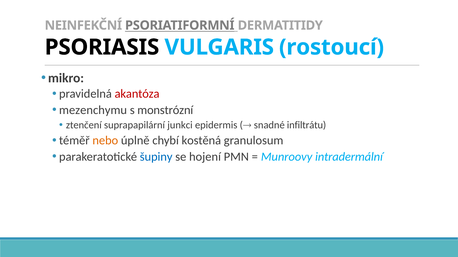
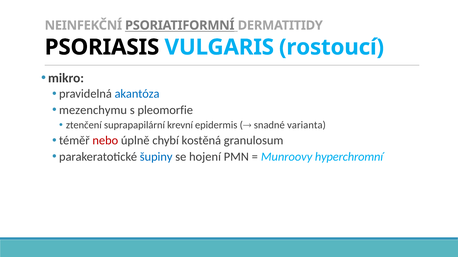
akantóza colour: red -> blue
monstrózní: monstrózní -> pleomorfie
junkci: junkci -> krevní
infiltrátu: infiltrátu -> varianta
nebo colour: orange -> red
intradermální: intradermální -> hyperchromní
